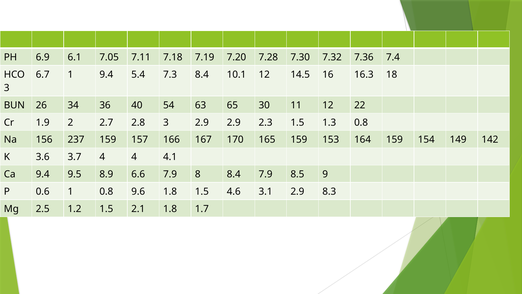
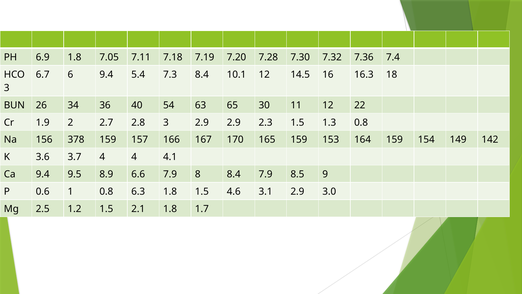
6.9 6.1: 6.1 -> 1.8
6.7 1: 1 -> 6
237: 237 -> 378
9.6: 9.6 -> 6.3
8.3: 8.3 -> 3.0
